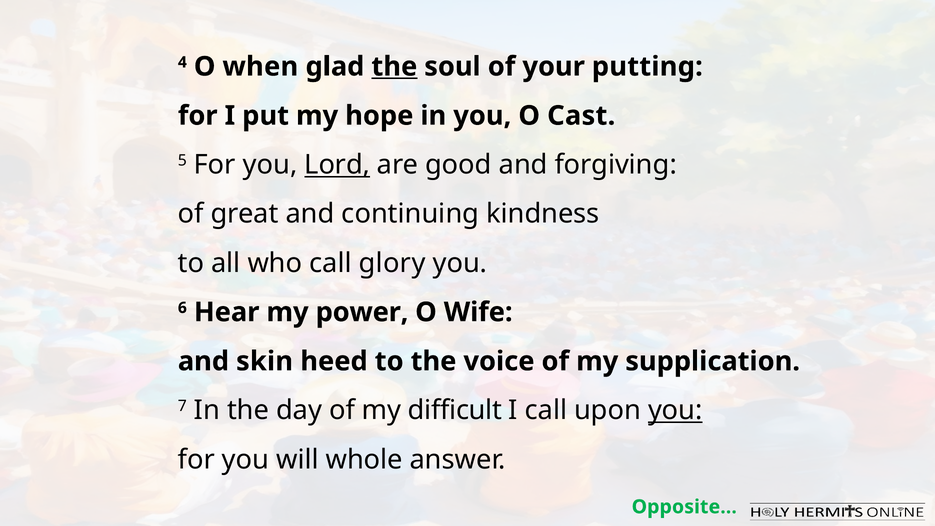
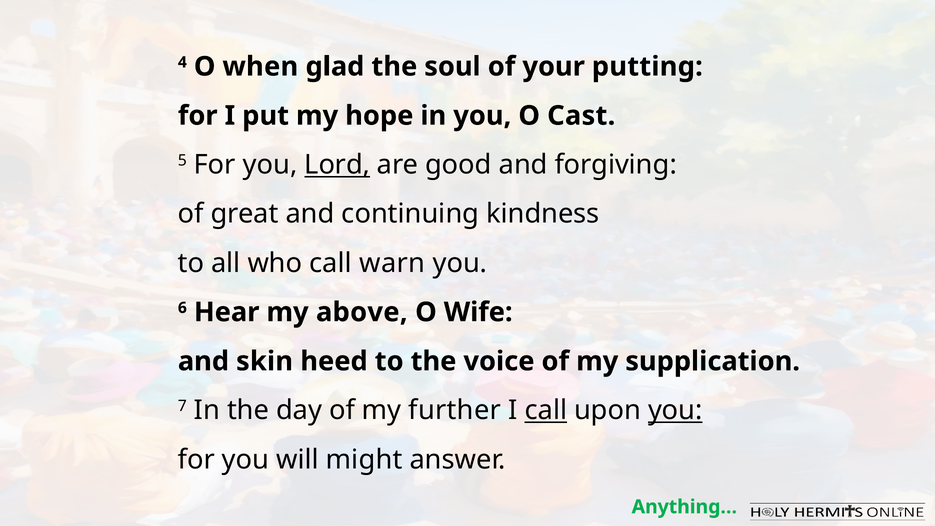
the at (394, 67) underline: present -> none
glory: glory -> warn
power: power -> above
difficult: difficult -> further
call at (546, 410) underline: none -> present
whole: whole -> might
Opposite…: Opposite… -> Anything…
